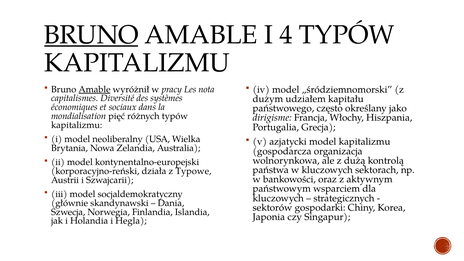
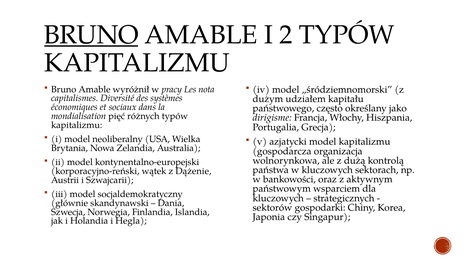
4: 4 -> 2
Amable at (95, 89) underline: present -> none
działa: działa -> wątek
Typowe: Typowe -> Dążenie
